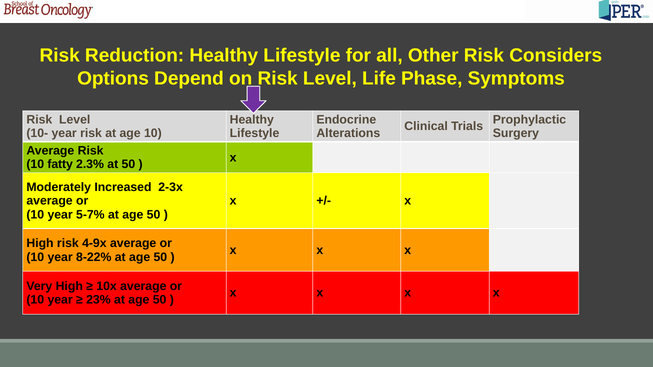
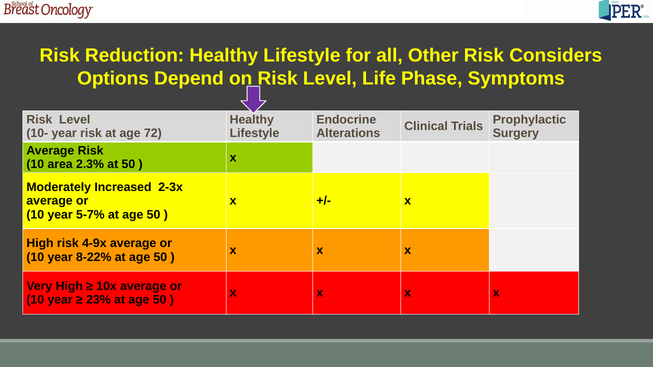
age 10: 10 -> 72
fatty: fatty -> area
